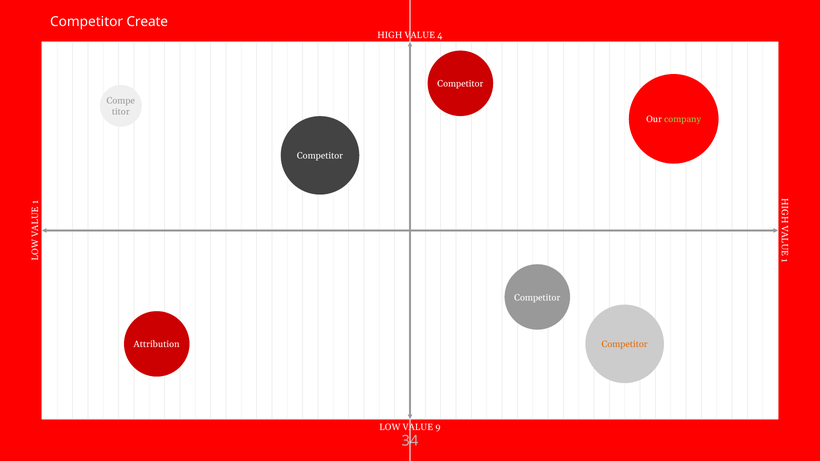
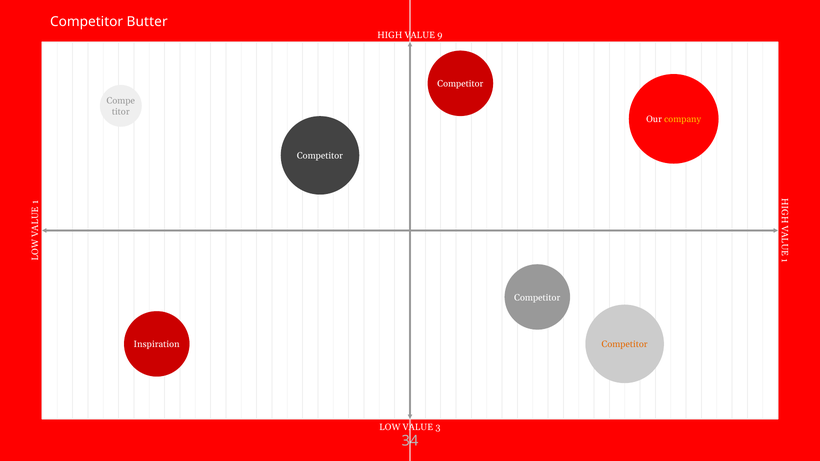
Create: Create -> Butter
4: 4 -> 9
company colour: light green -> yellow
Attribution: Attribution -> Inspiration
9: 9 -> 3
